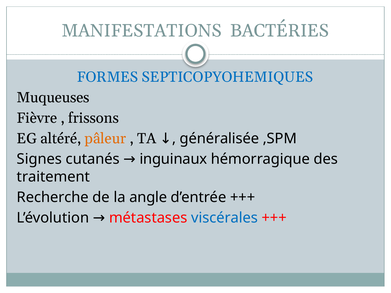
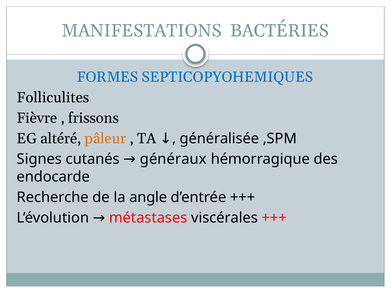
Muqueuses: Muqueuses -> Folliculites
inguinaux: inguinaux -> généraux
traitement: traitement -> endocarde
viscérales colour: blue -> black
